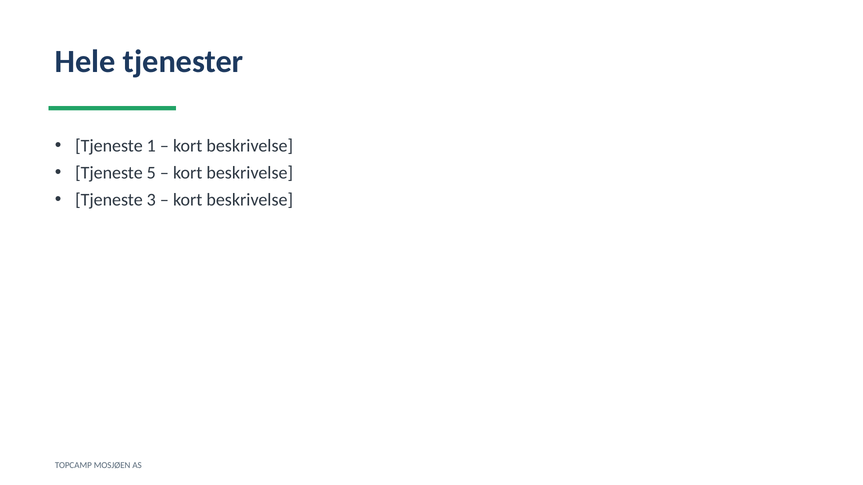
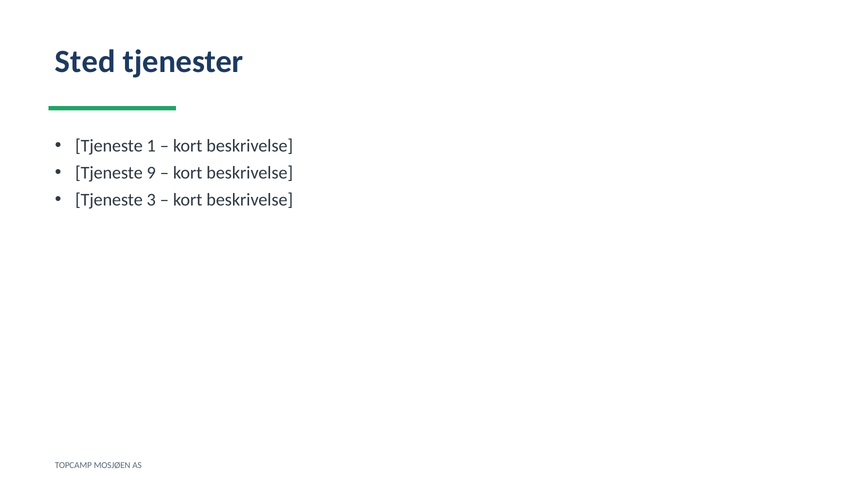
Hele: Hele -> Sted
5: 5 -> 9
